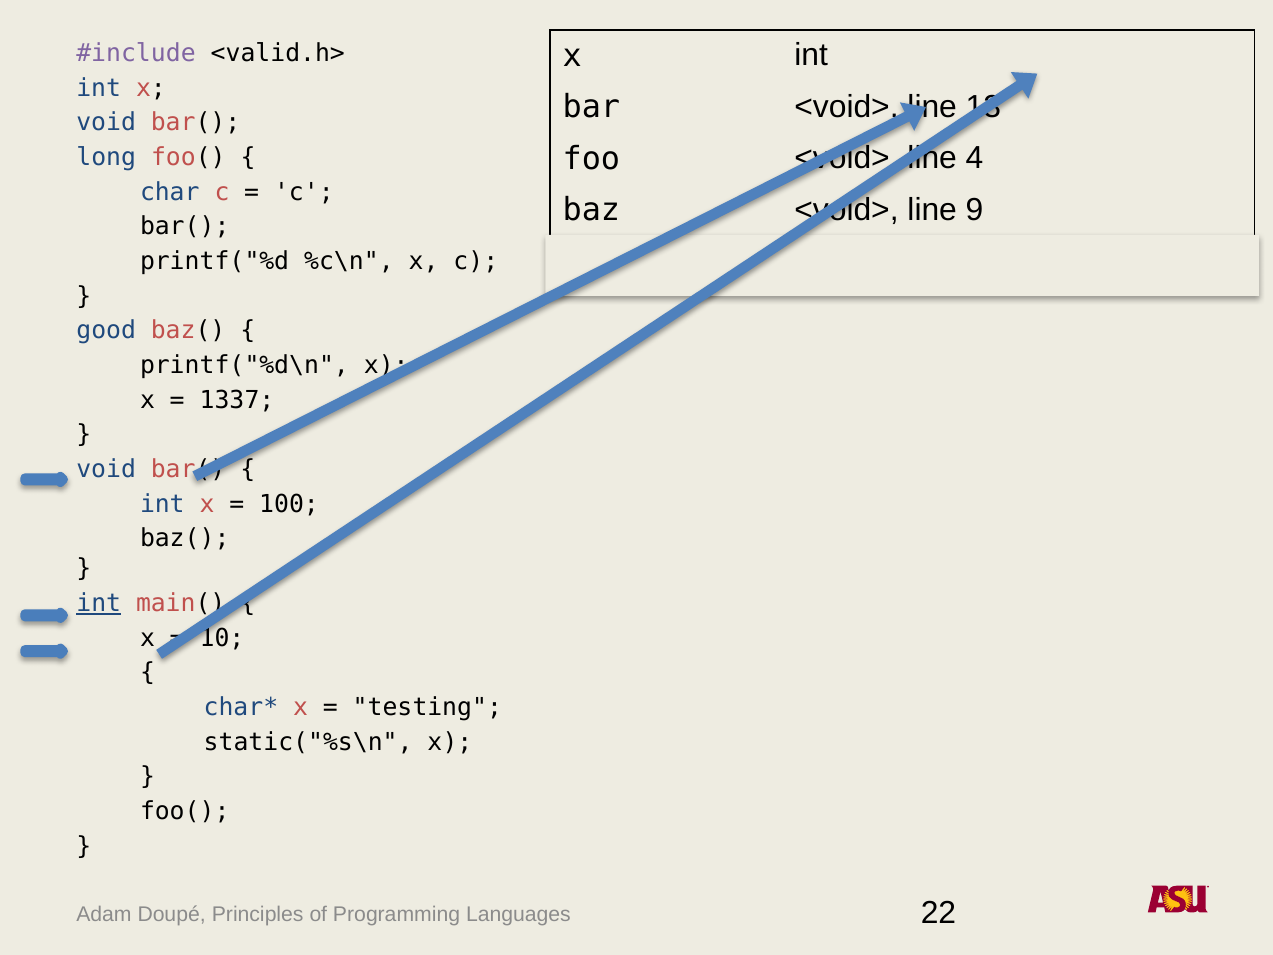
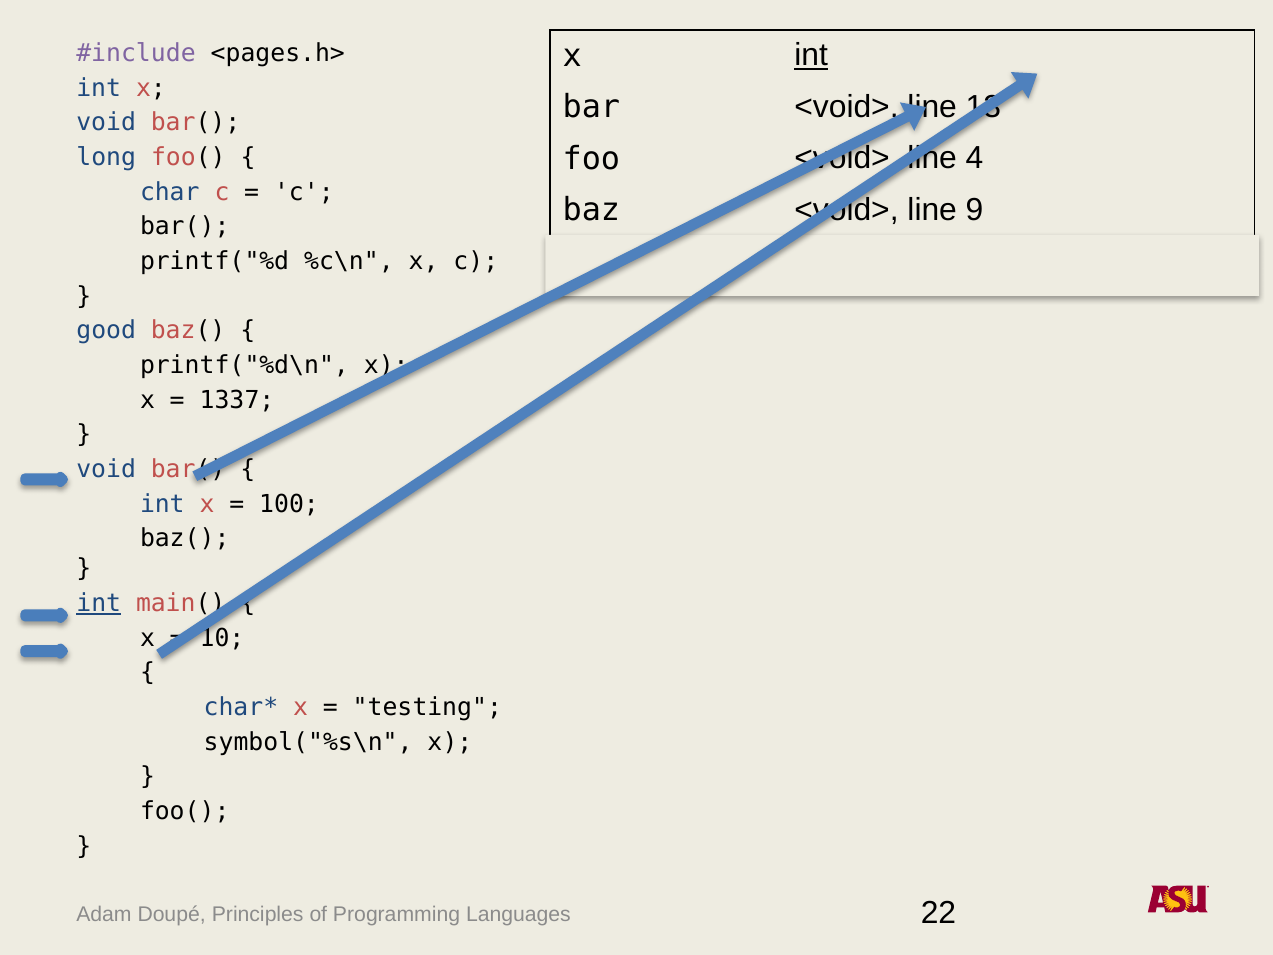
int at (811, 55) underline: none -> present
<valid.h>: <valid.h> -> <pages.h>
static("%s\n: static("%s\n -> symbol("%s\n
